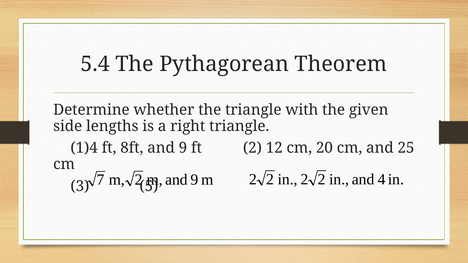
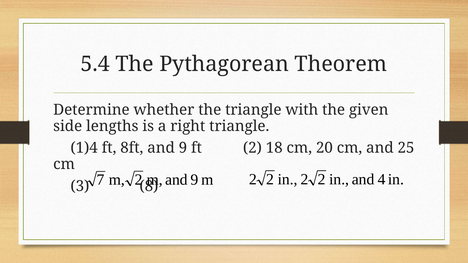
12: 12 -> 18
5: 5 -> 8
